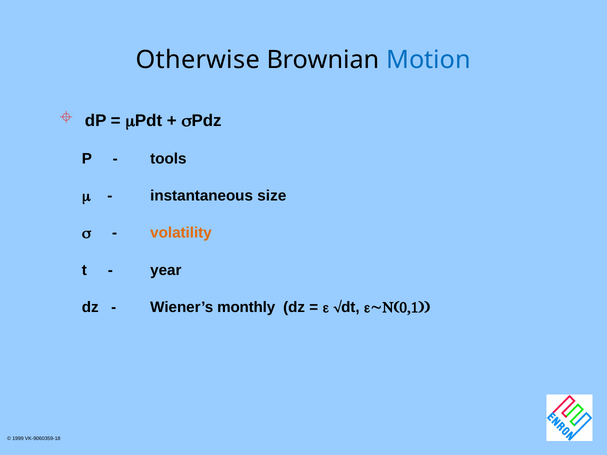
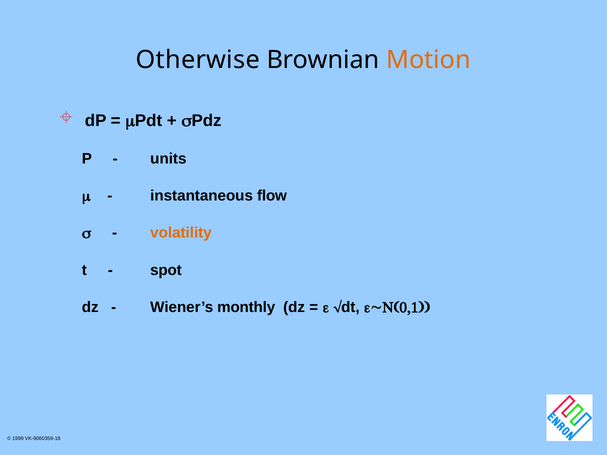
Motion colour: blue -> orange
tools: tools -> units
size: size -> flow
year: year -> spot
